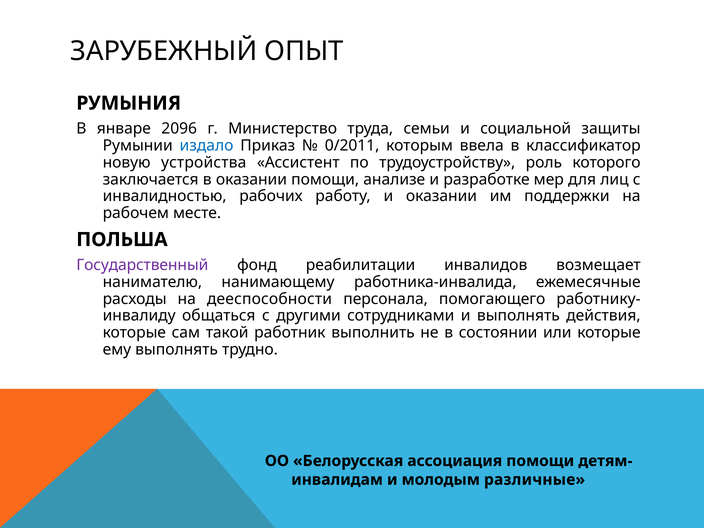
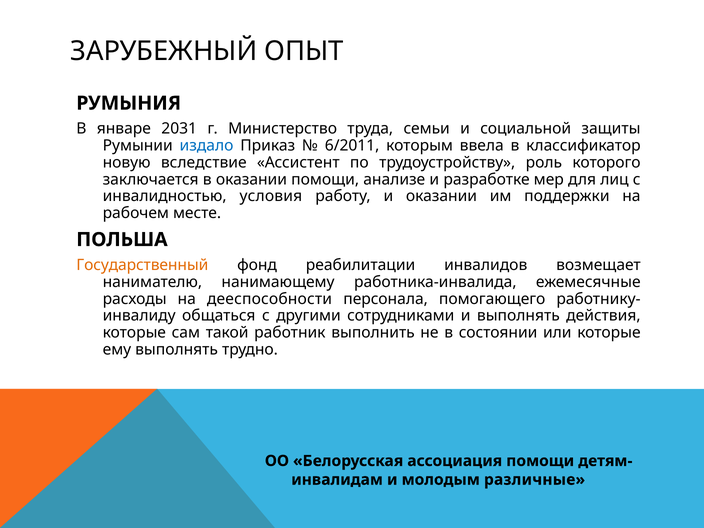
2096: 2096 -> 2031
0/2011: 0/2011 -> 6/2011
устройства: устройства -> вследствие
рабочих: рабочих -> условия
Государственный colour: purple -> orange
